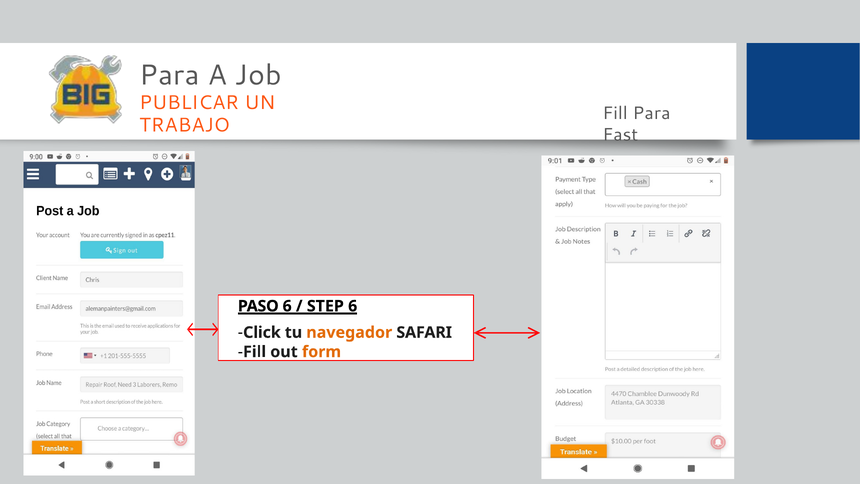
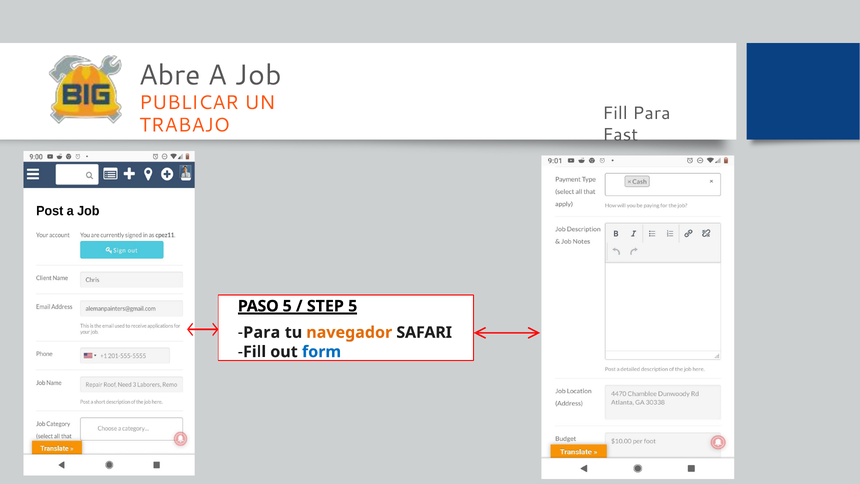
Para at (169, 75): Para -> Abre
PASO 6: 6 -> 5
STEP 6: 6 -> 5
Click at (262, 332): Click -> Para
form colour: orange -> blue
